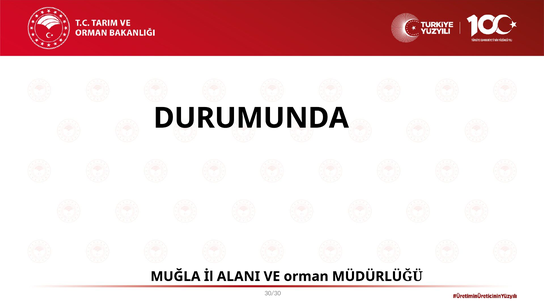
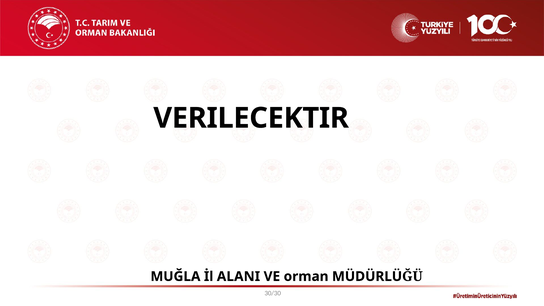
DURUMUNDA: DURUMUNDA -> VERILECEKTIR
